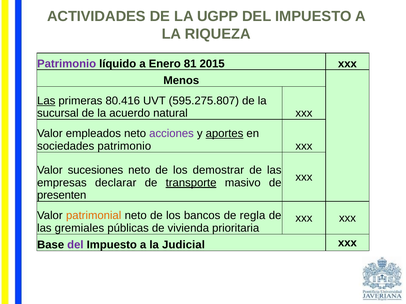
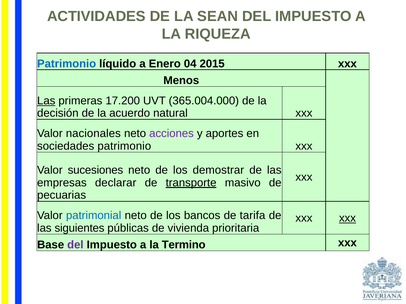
UGPP: UGPP -> SEAN
Patrimonio at (67, 64) colour: purple -> blue
81: 81 -> 04
80.416: 80.416 -> 17.200
595.275.807: 595.275.807 -> 365.004.000
sucursal: sucursal -> decisión
empleados: empleados -> nacionales
aportes underline: present -> none
presenten: presenten -> pecuarias
patrimonial colour: orange -> blue
regla: regla -> tarifa
xxx at (347, 219) underline: none -> present
gremiales: gremiales -> siguientes
Judicial: Judicial -> Termino
